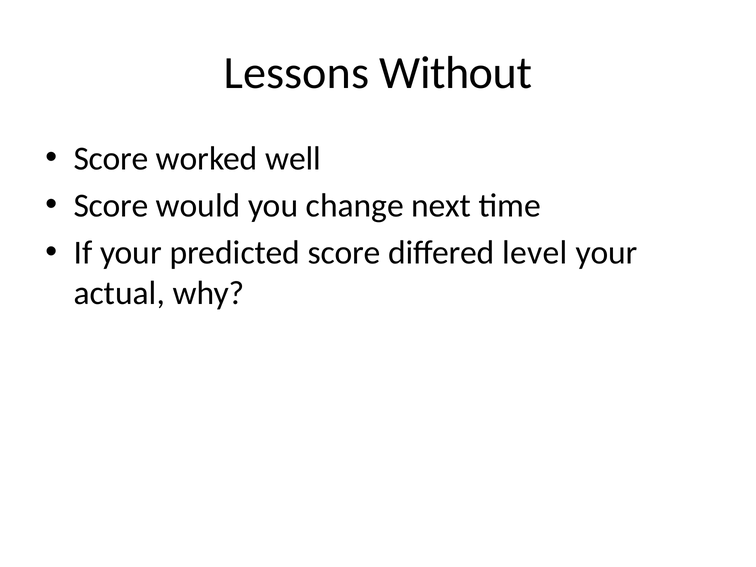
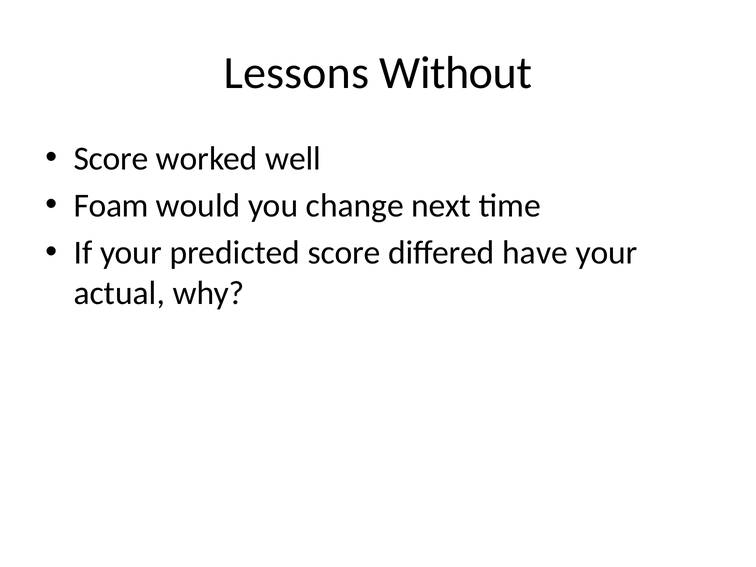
Score at (111, 206): Score -> Foam
level: level -> have
